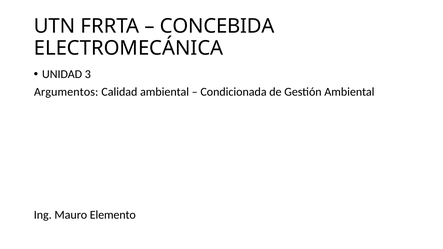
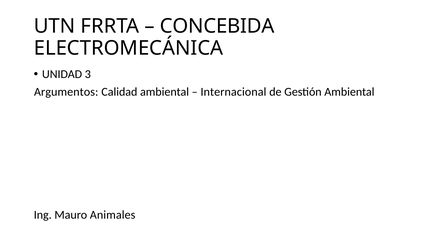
Condicionada: Condicionada -> Internacional
Elemento: Elemento -> Animales
